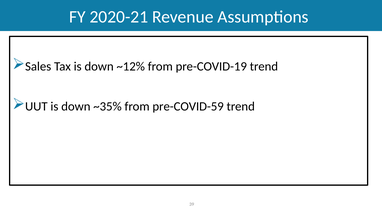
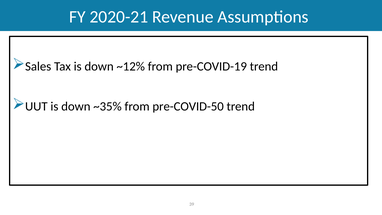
pre-COVID-59: pre-COVID-59 -> pre-COVID-50
